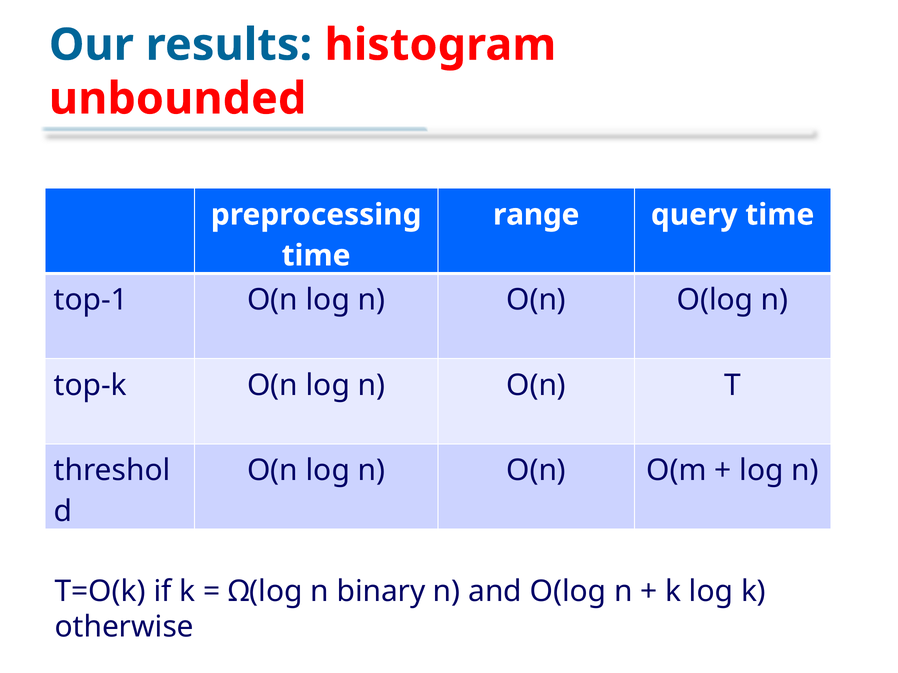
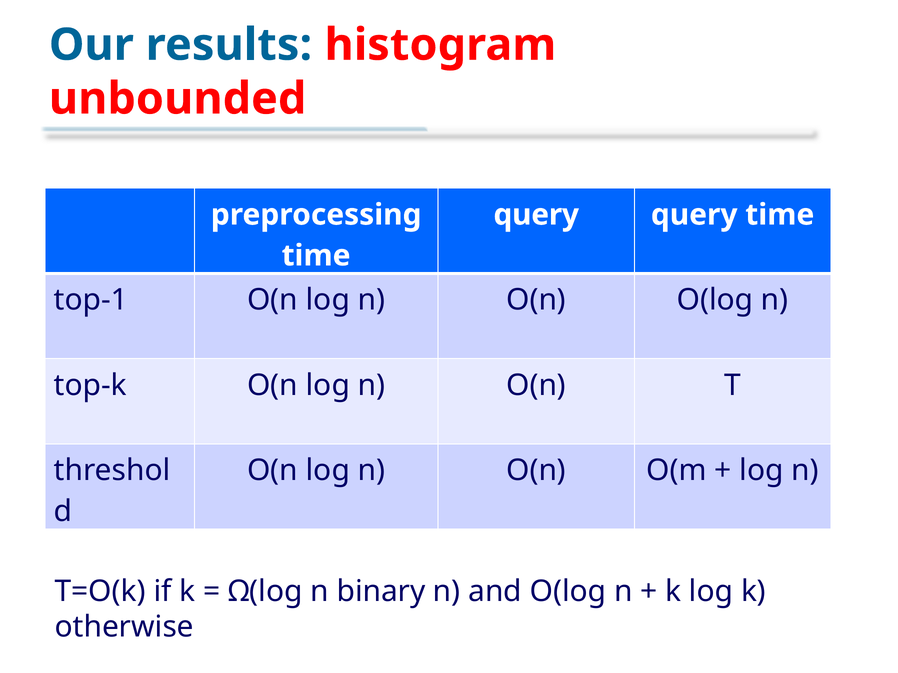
range at (536, 215): range -> query
